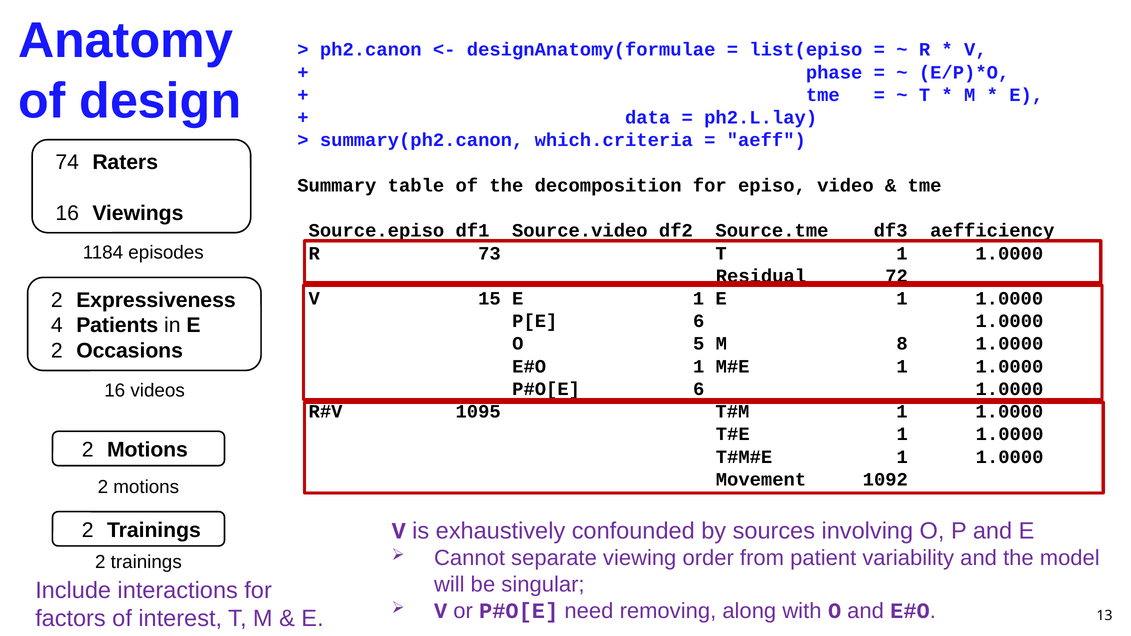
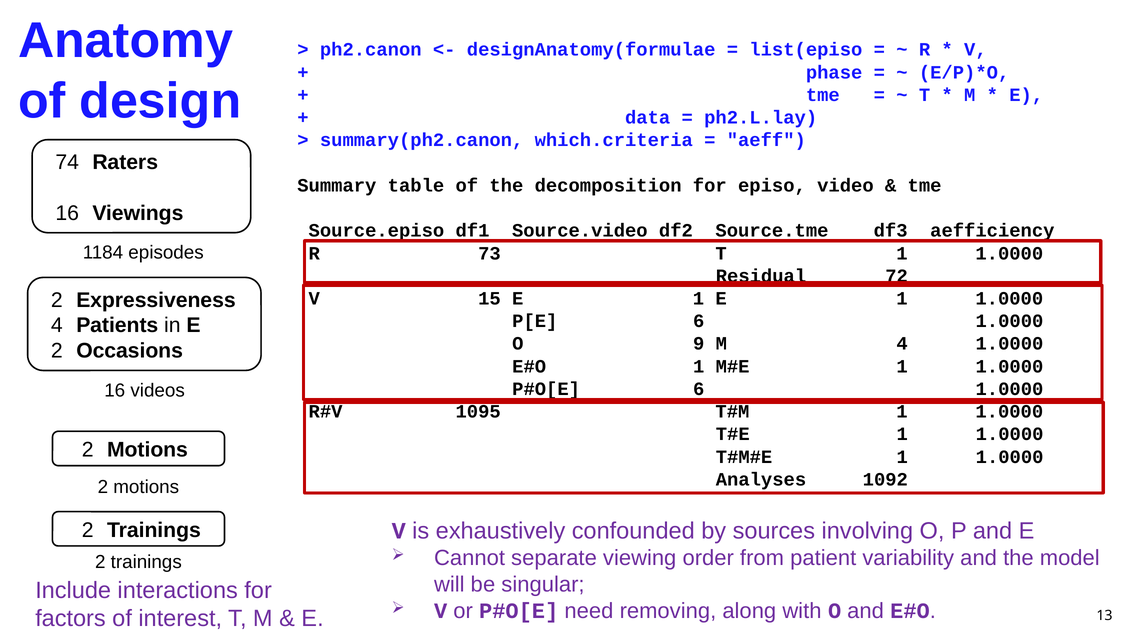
5: 5 -> 9
M 8: 8 -> 4
Movement: Movement -> Analyses
